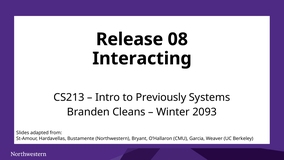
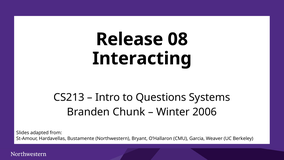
Previously: Previously -> Questions
Cleans: Cleans -> Chunk
2093: 2093 -> 2006
